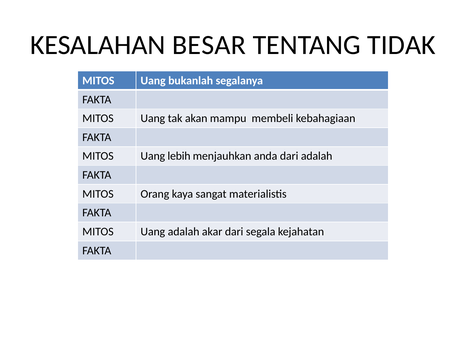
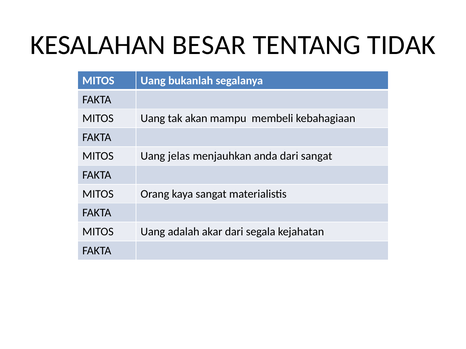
lebih: lebih -> jelas
dari adalah: adalah -> sangat
